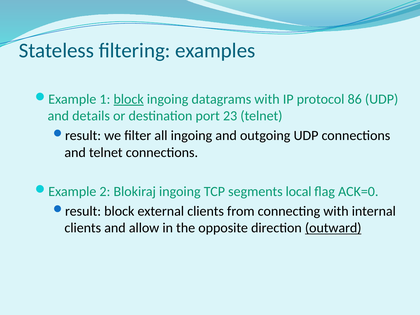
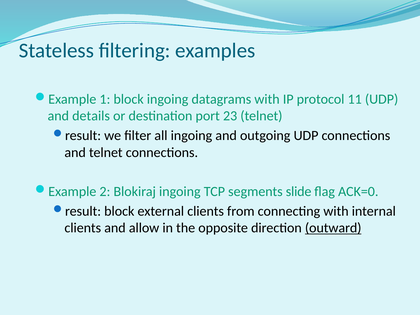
block at (129, 99) underline: present -> none
86: 86 -> 11
local: local -> slide
